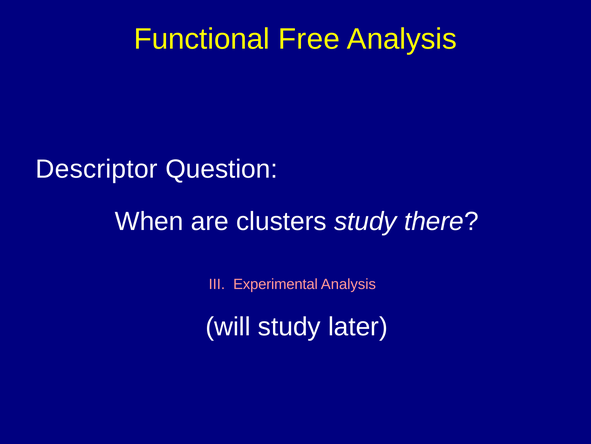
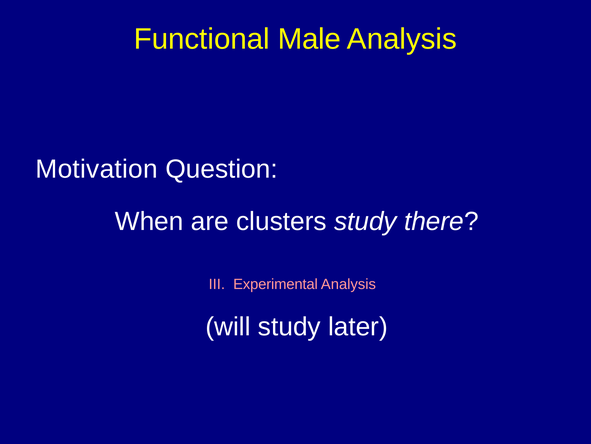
Free: Free -> Male
Descriptor: Descriptor -> Motivation
